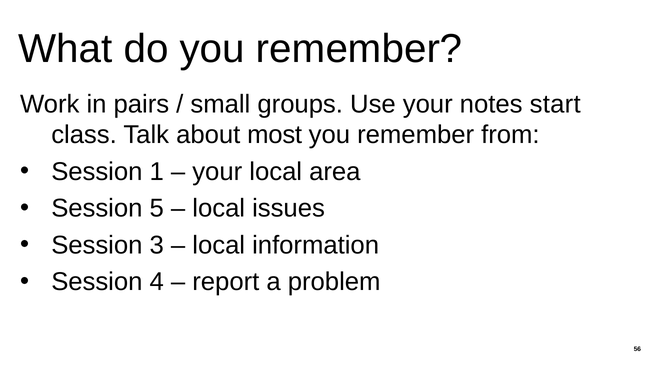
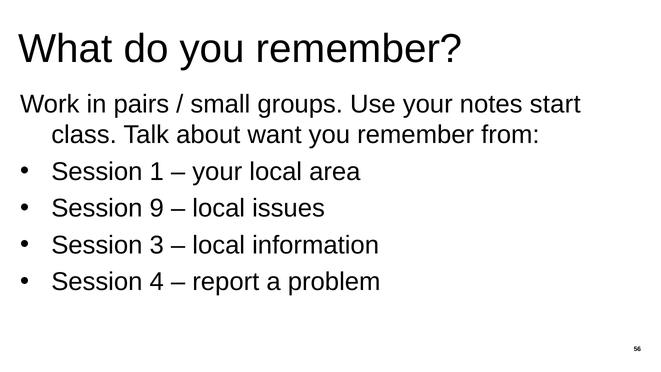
most: most -> want
5: 5 -> 9
